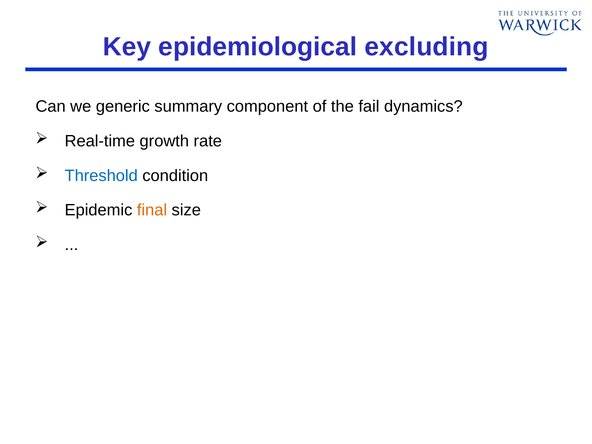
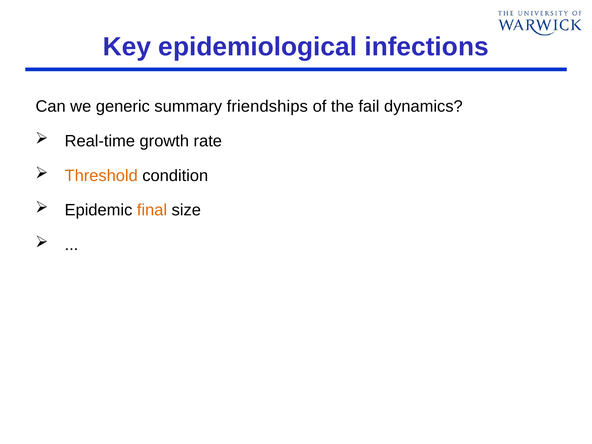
excluding: excluding -> infections
component: component -> friendships
Threshold colour: blue -> orange
